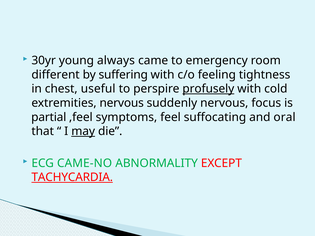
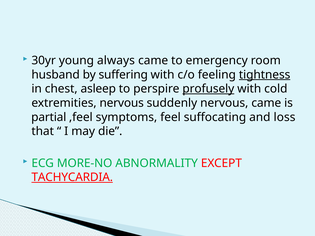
different: different -> husband
tightness underline: none -> present
useful: useful -> asleep
nervous focus: focus -> came
oral: oral -> loss
may underline: present -> none
CAME-NO: CAME-NO -> MORE-NO
